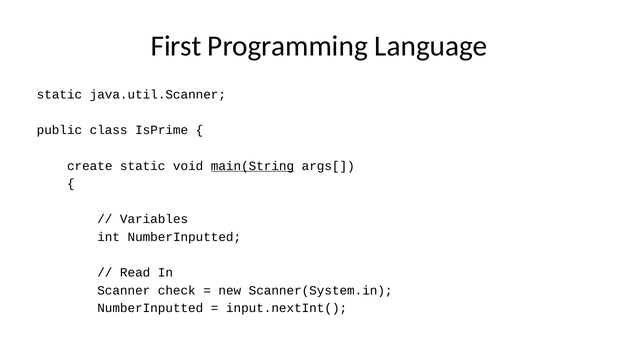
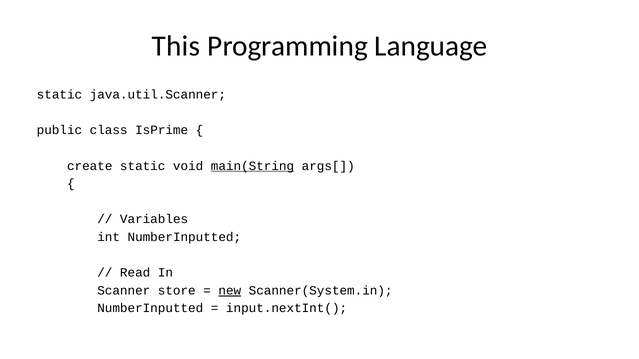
First: First -> This
check: check -> store
new underline: none -> present
